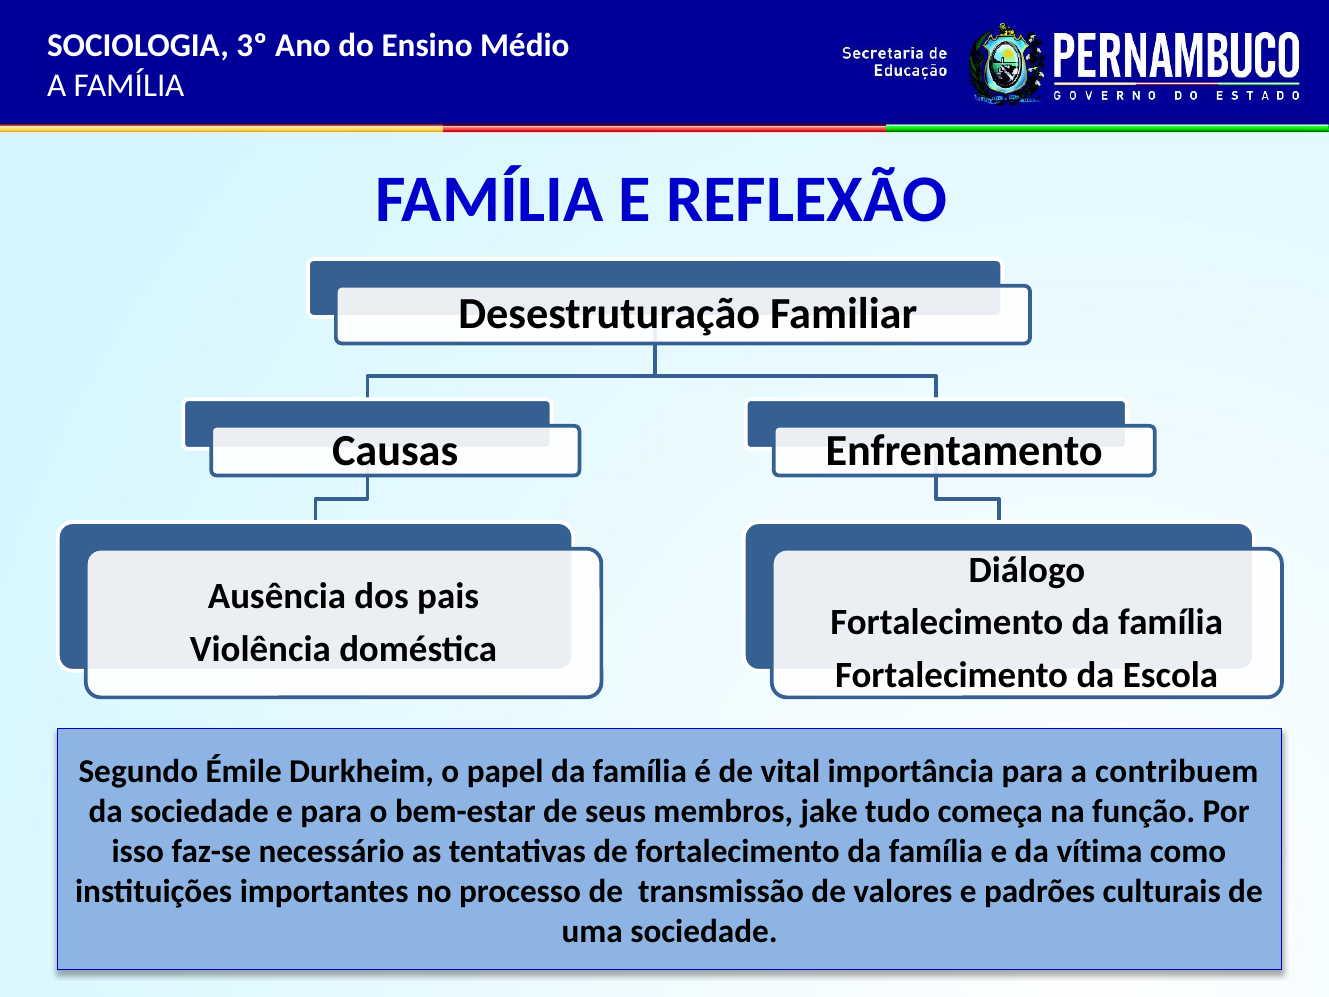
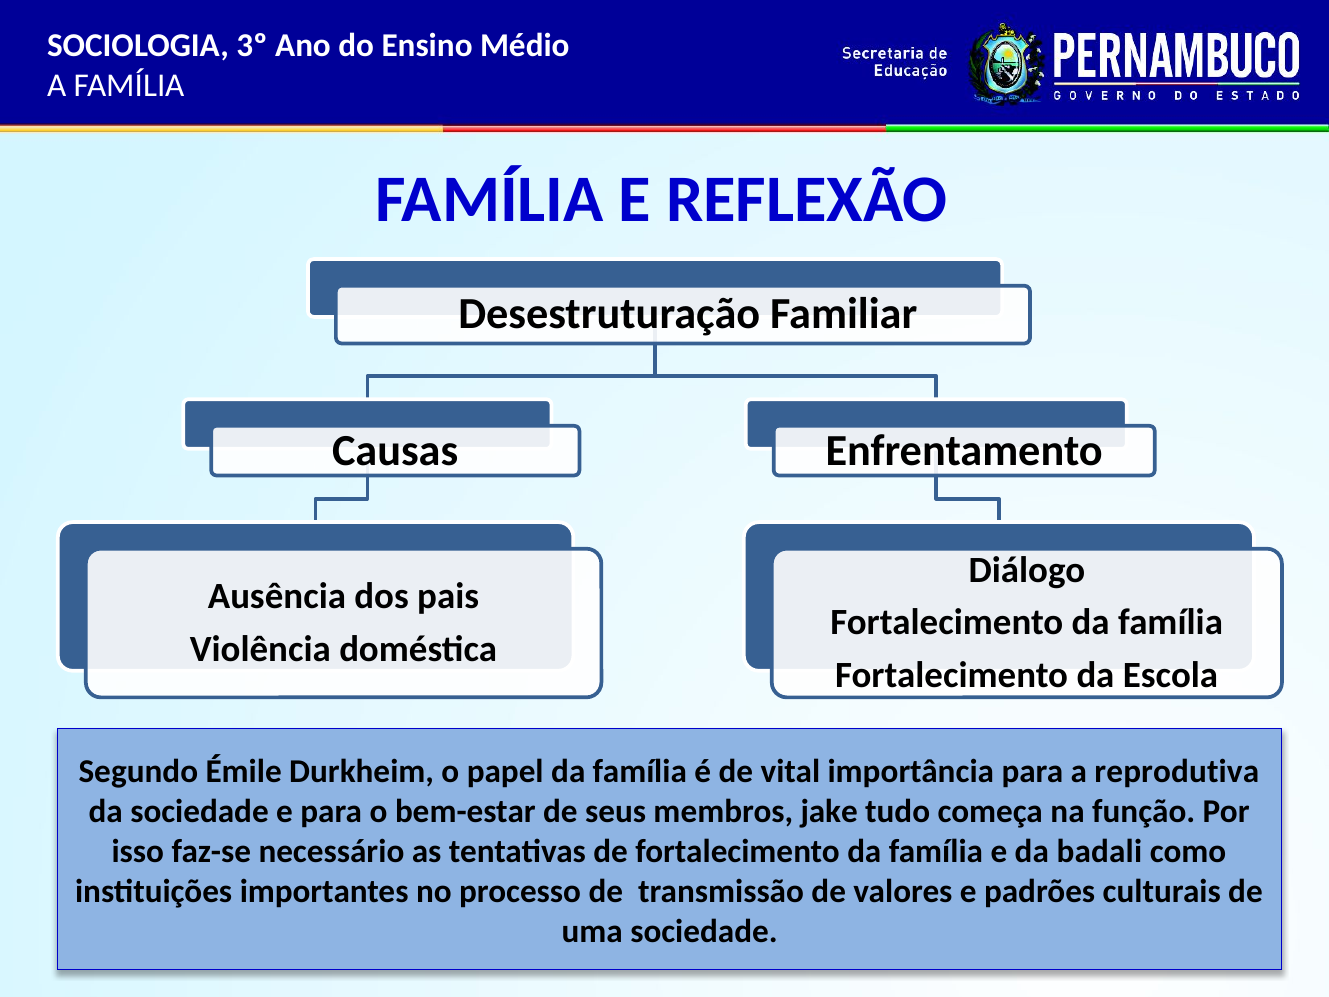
contribuem: contribuem -> reprodutiva
vítima: vítima -> badali
